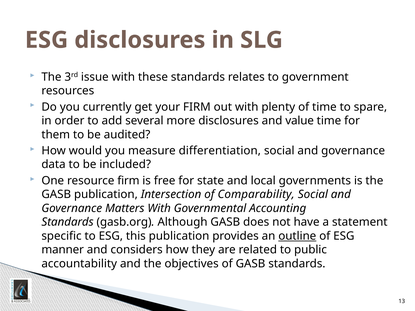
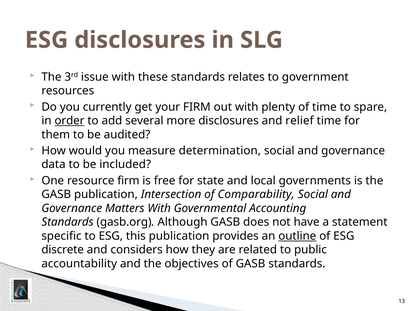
order underline: none -> present
value: value -> relief
differentiation: differentiation -> determination
manner: manner -> discrete
